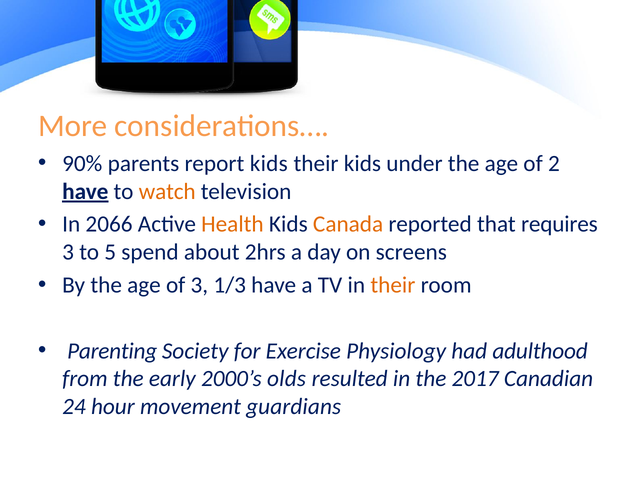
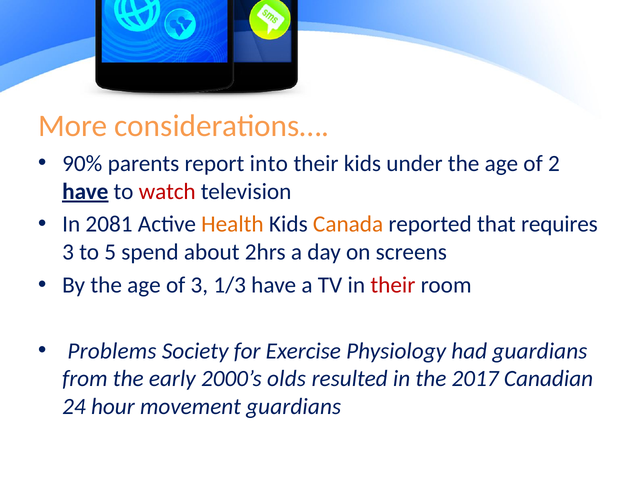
report kids: kids -> into
watch colour: orange -> red
2066: 2066 -> 2081
their at (393, 285) colour: orange -> red
Parenting: Parenting -> Problems
had adulthood: adulthood -> guardians
